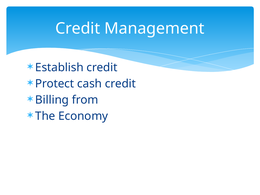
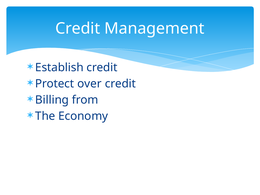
cash: cash -> over
